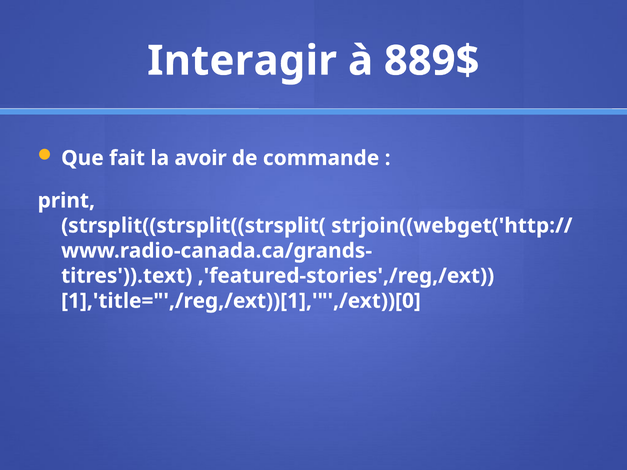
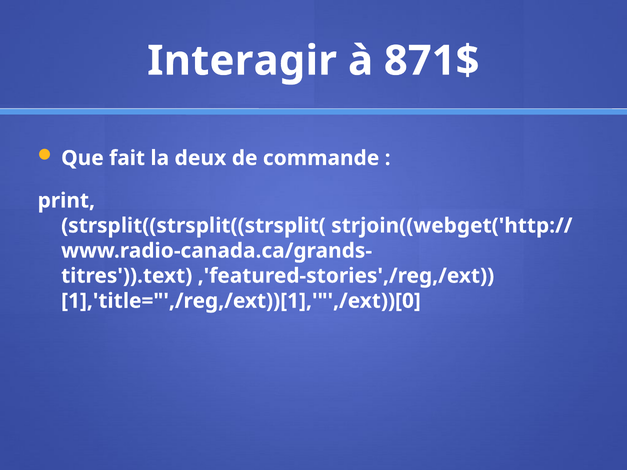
889$: 889$ -> 871$
avoir: avoir -> deux
